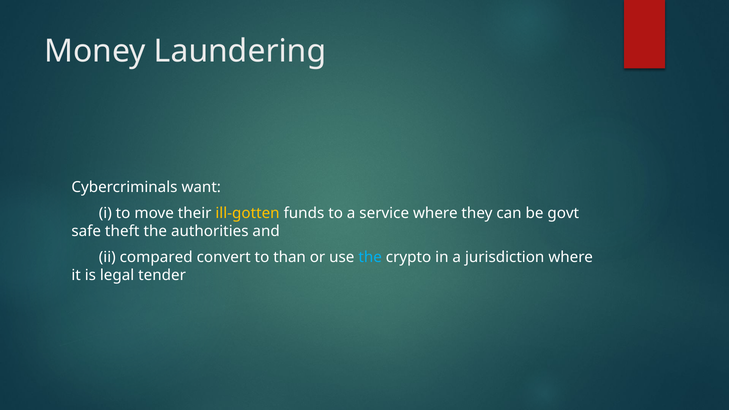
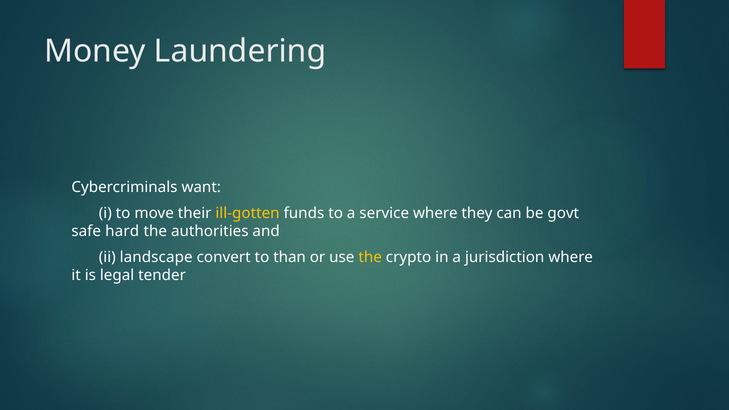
theft: theft -> hard
compared: compared -> landscape
the at (370, 257) colour: light blue -> yellow
